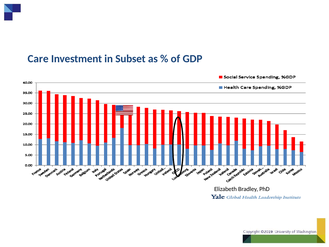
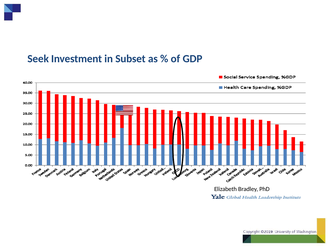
Care: Care -> Seek
